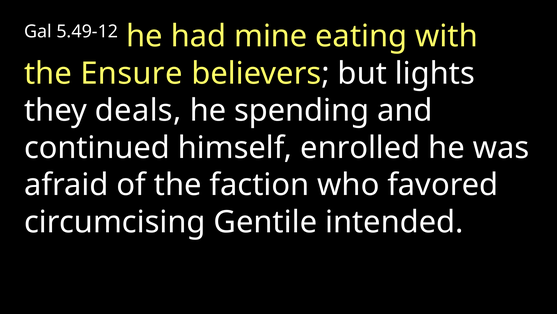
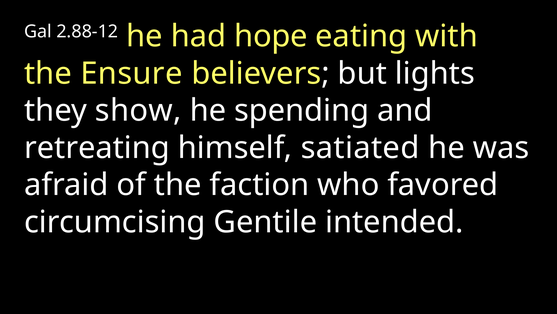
5.49-12: 5.49-12 -> 2.88-12
mine: mine -> hope
deals: deals -> show
continued: continued -> retreating
enrolled: enrolled -> satiated
